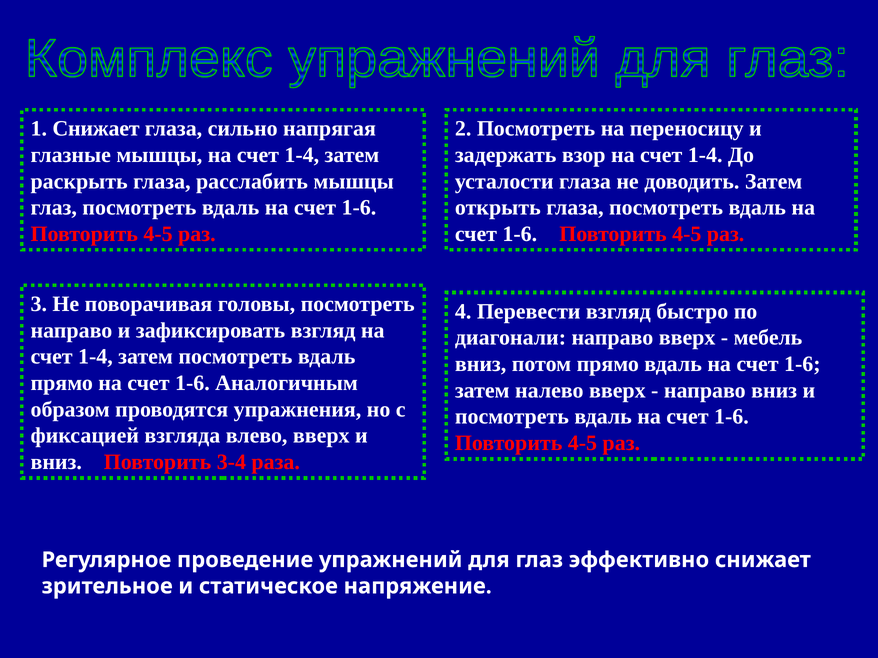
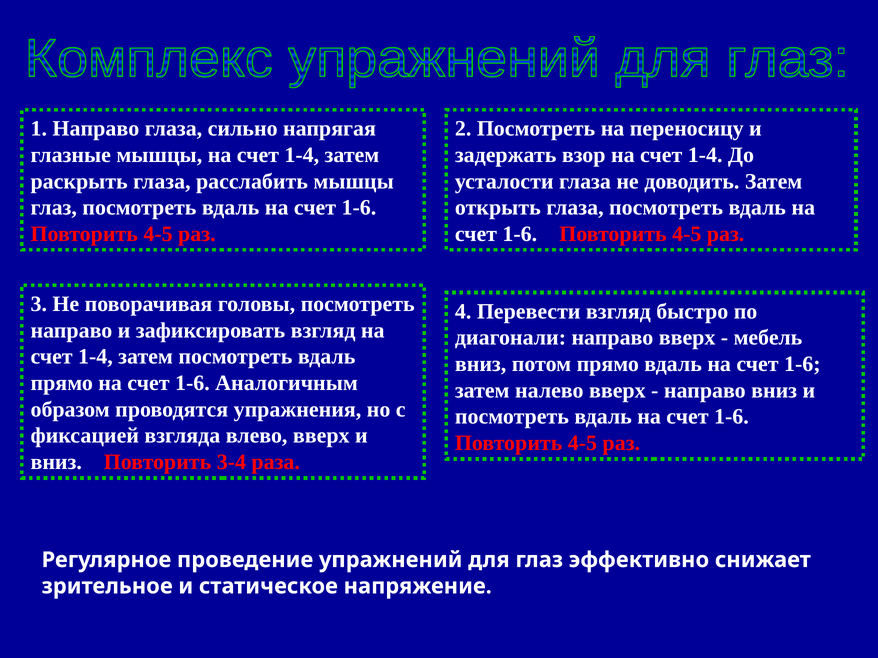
1 Снижает: Снижает -> Направо
